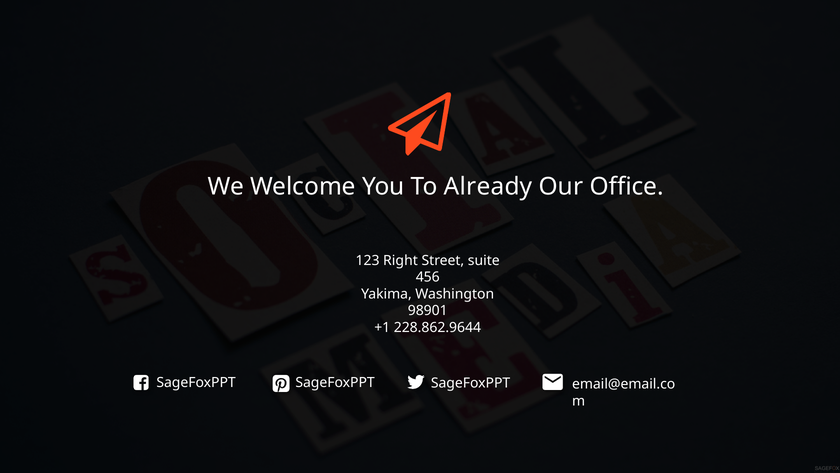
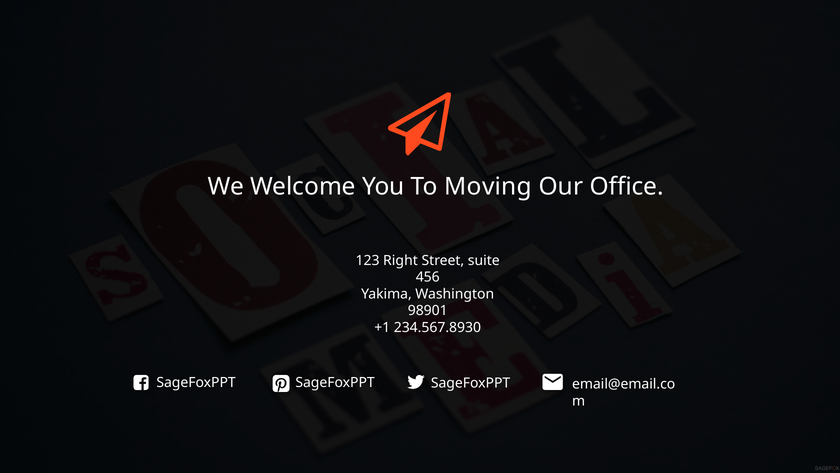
Already: Already -> Moving
228.862.9644: 228.862.9644 -> 234.567.8930
